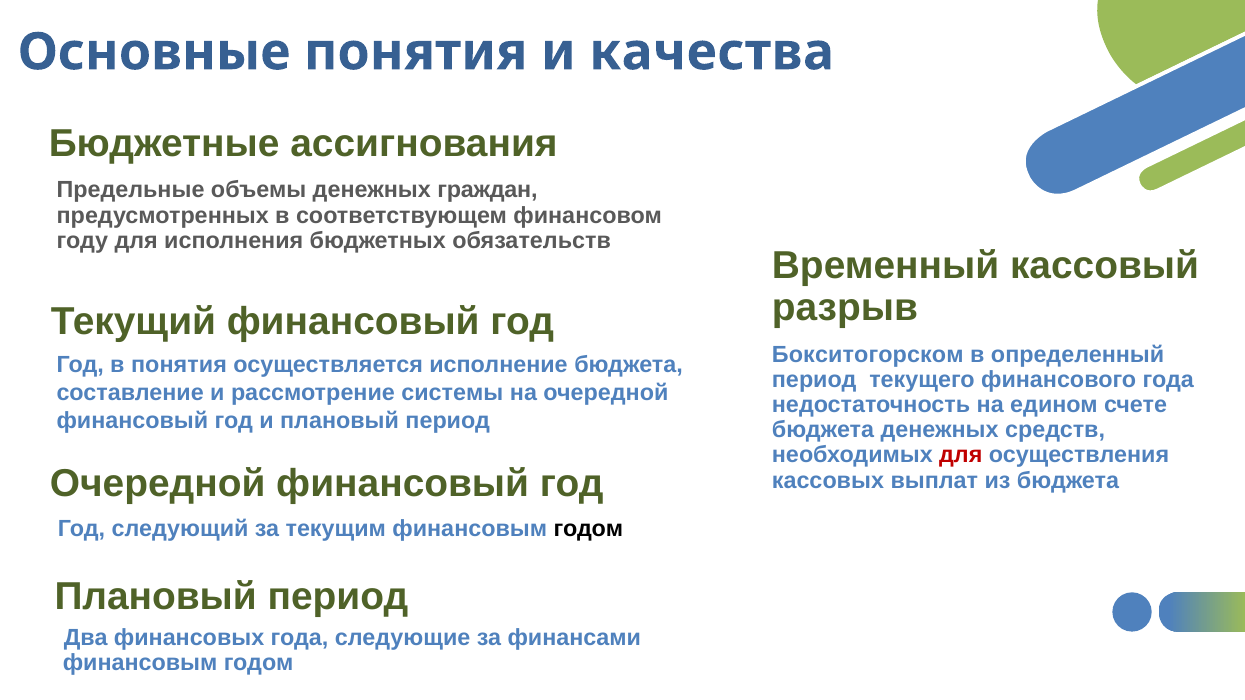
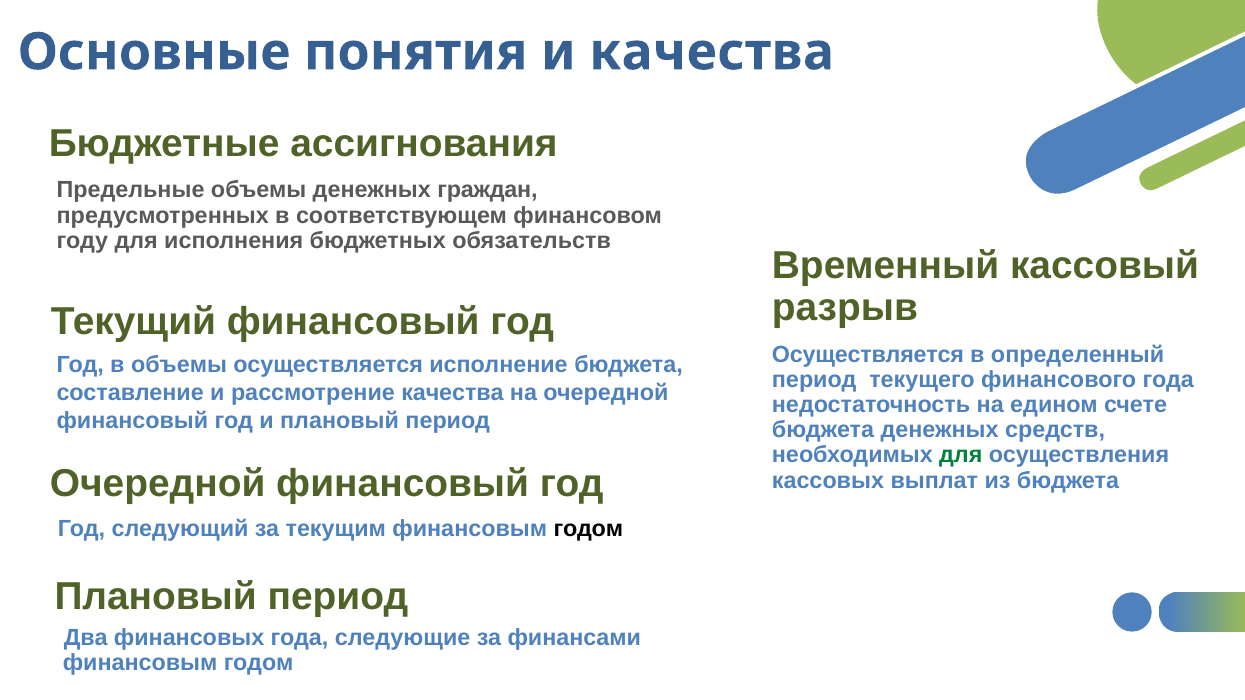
Бокситогорском at (868, 355): Бокситогорском -> Осуществляется
в понятия: понятия -> объемы
рассмотрение системы: системы -> качества
для at (961, 455) colour: red -> green
